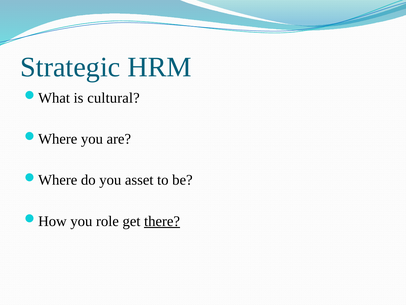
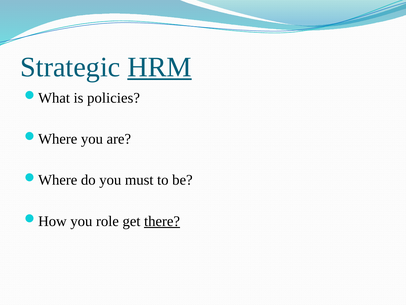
HRM underline: none -> present
cultural: cultural -> policies
asset: asset -> must
